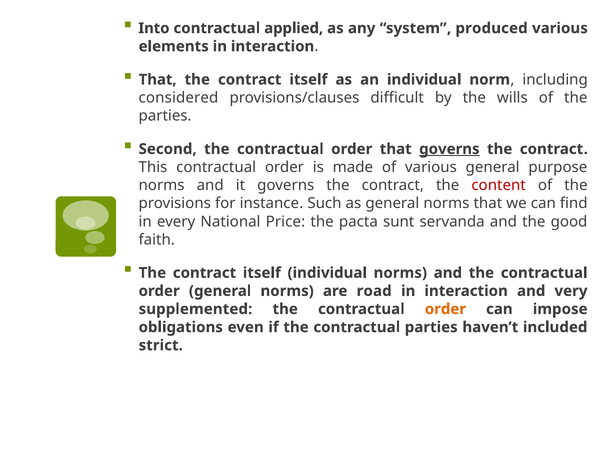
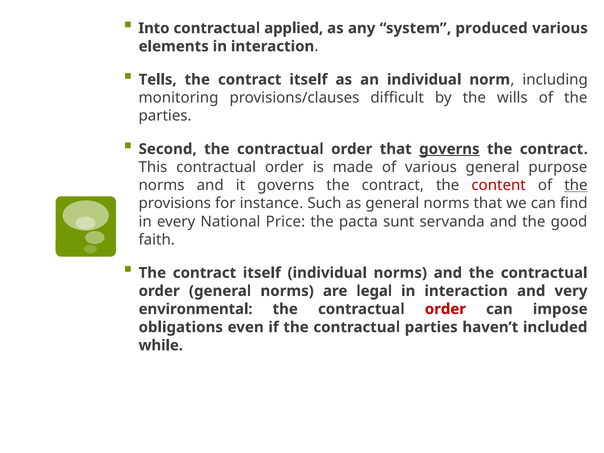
That at (158, 80): That -> Tells
considered: considered -> monitoring
the at (576, 185) underline: none -> present
road: road -> legal
supplemented: supplemented -> environmental
order at (445, 309) colour: orange -> red
strict: strict -> while
